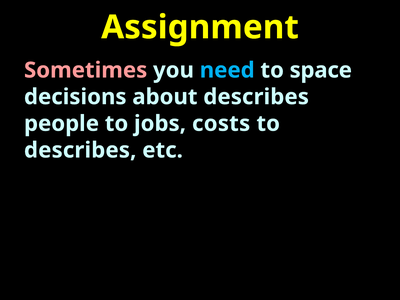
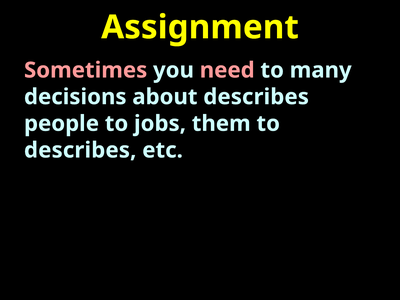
need colour: light blue -> pink
space: space -> many
costs: costs -> them
